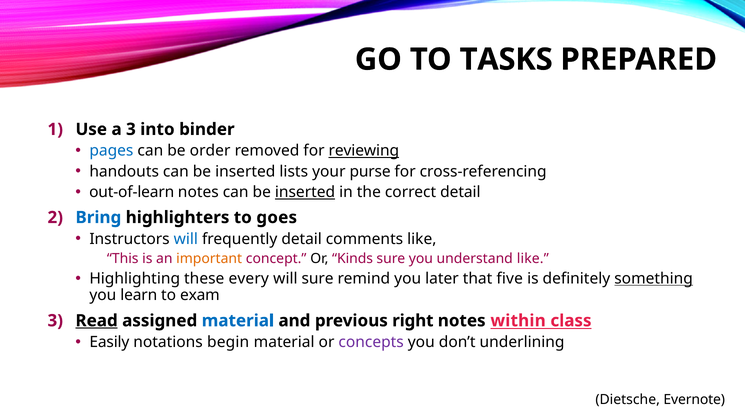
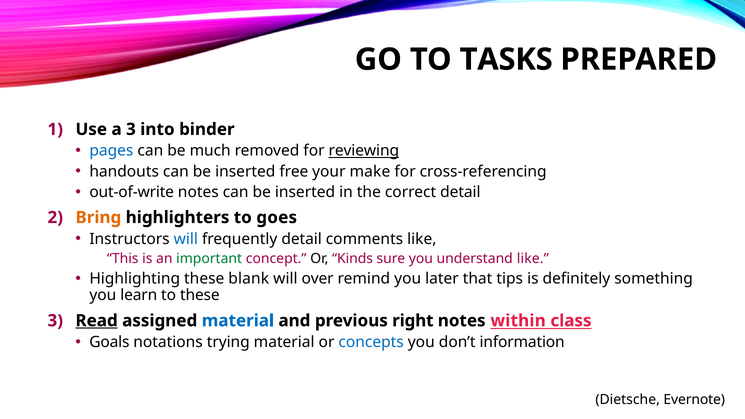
order: order -> much
lists: lists -> free
purse: purse -> make
out-of-learn: out-of-learn -> out-of-write
inserted at (305, 192) underline: present -> none
Bring colour: blue -> orange
important colour: orange -> green
every: every -> blank
will sure: sure -> over
five: five -> tips
something underline: present -> none
to exam: exam -> these
Easily: Easily -> Goals
begin: begin -> trying
concepts colour: purple -> blue
underlining: underlining -> information
